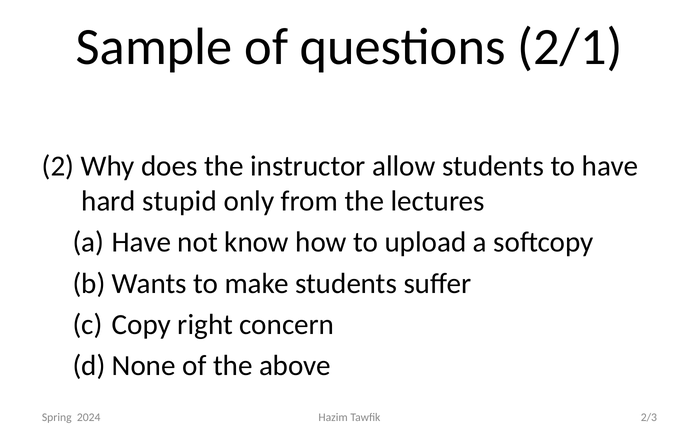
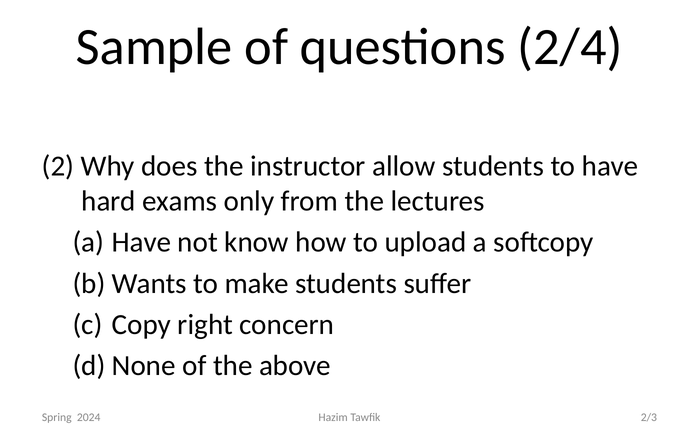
2/1: 2/1 -> 2/4
stupid: stupid -> exams
